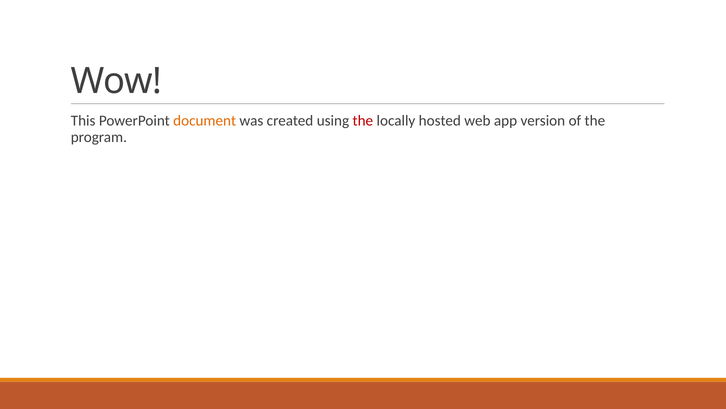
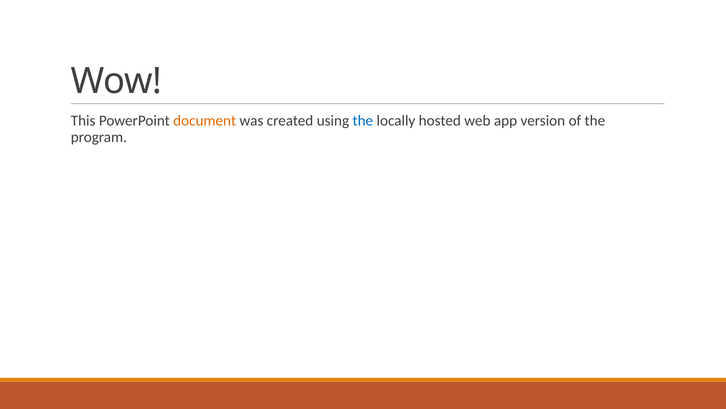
the at (363, 121) colour: red -> blue
